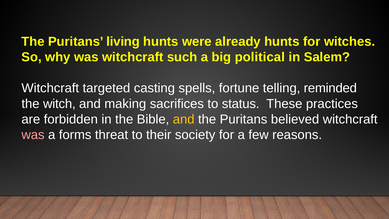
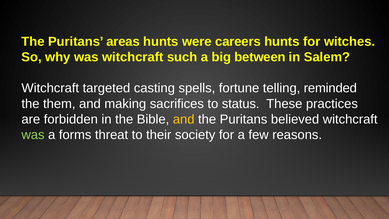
living: living -> areas
already: already -> careers
political: political -> between
witch: witch -> them
was at (33, 135) colour: pink -> light green
